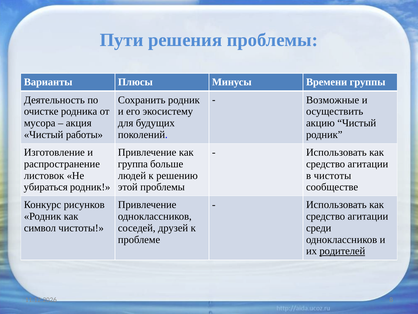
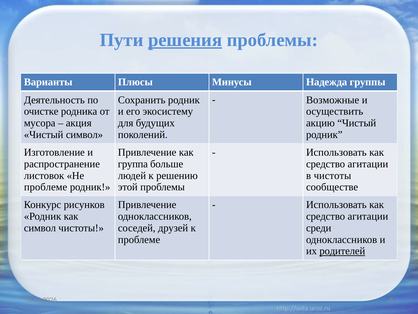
решения underline: none -> present
Времени: Времени -> Надежда
Чистый работы: работы -> символ
убираться at (46, 187): убираться -> проблеме
